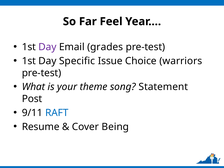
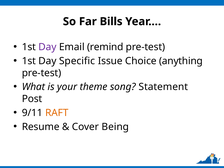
Feel: Feel -> Bills
grades: grades -> remind
warriors: warriors -> anything
RAFT colour: blue -> orange
